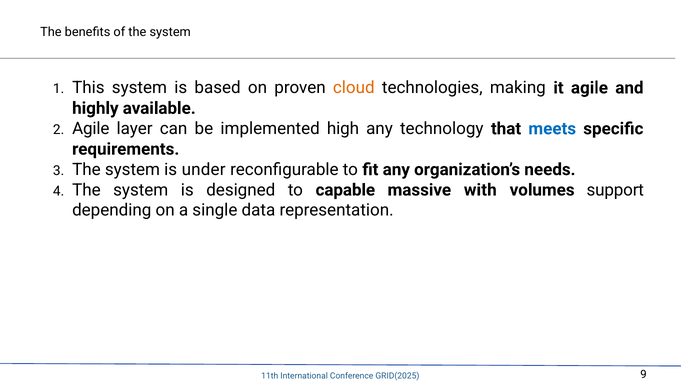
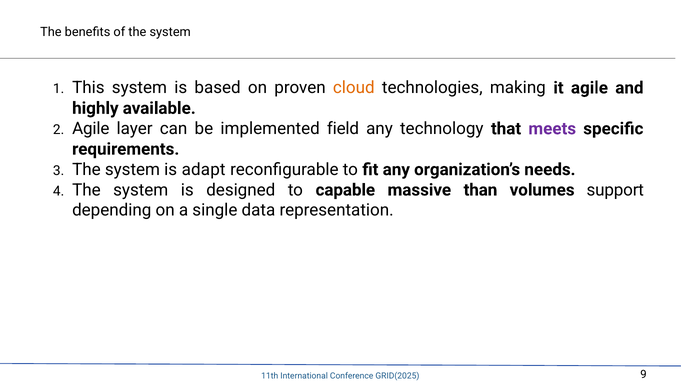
high: high -> field
meets colour: blue -> purple
under: under -> adapt
with: with -> than
